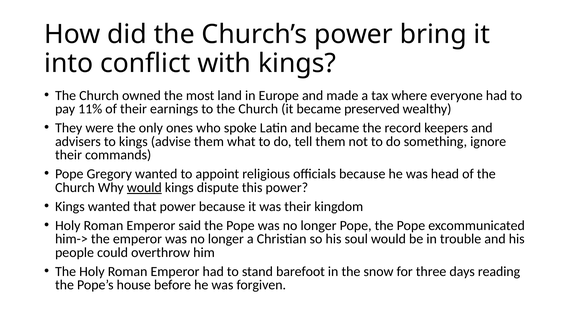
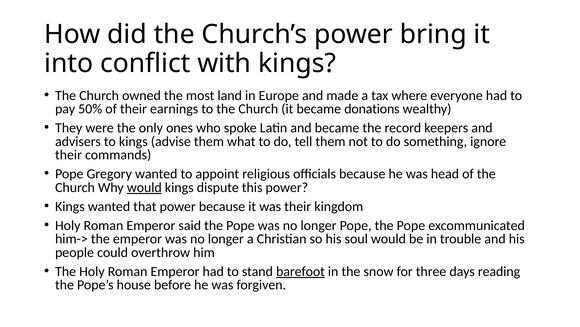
11%: 11% -> 50%
preserved: preserved -> donations
barefoot underline: none -> present
